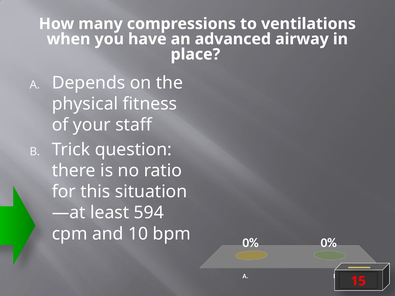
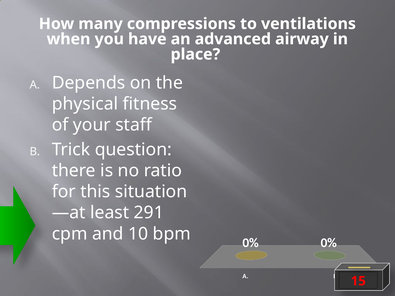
594: 594 -> 291
